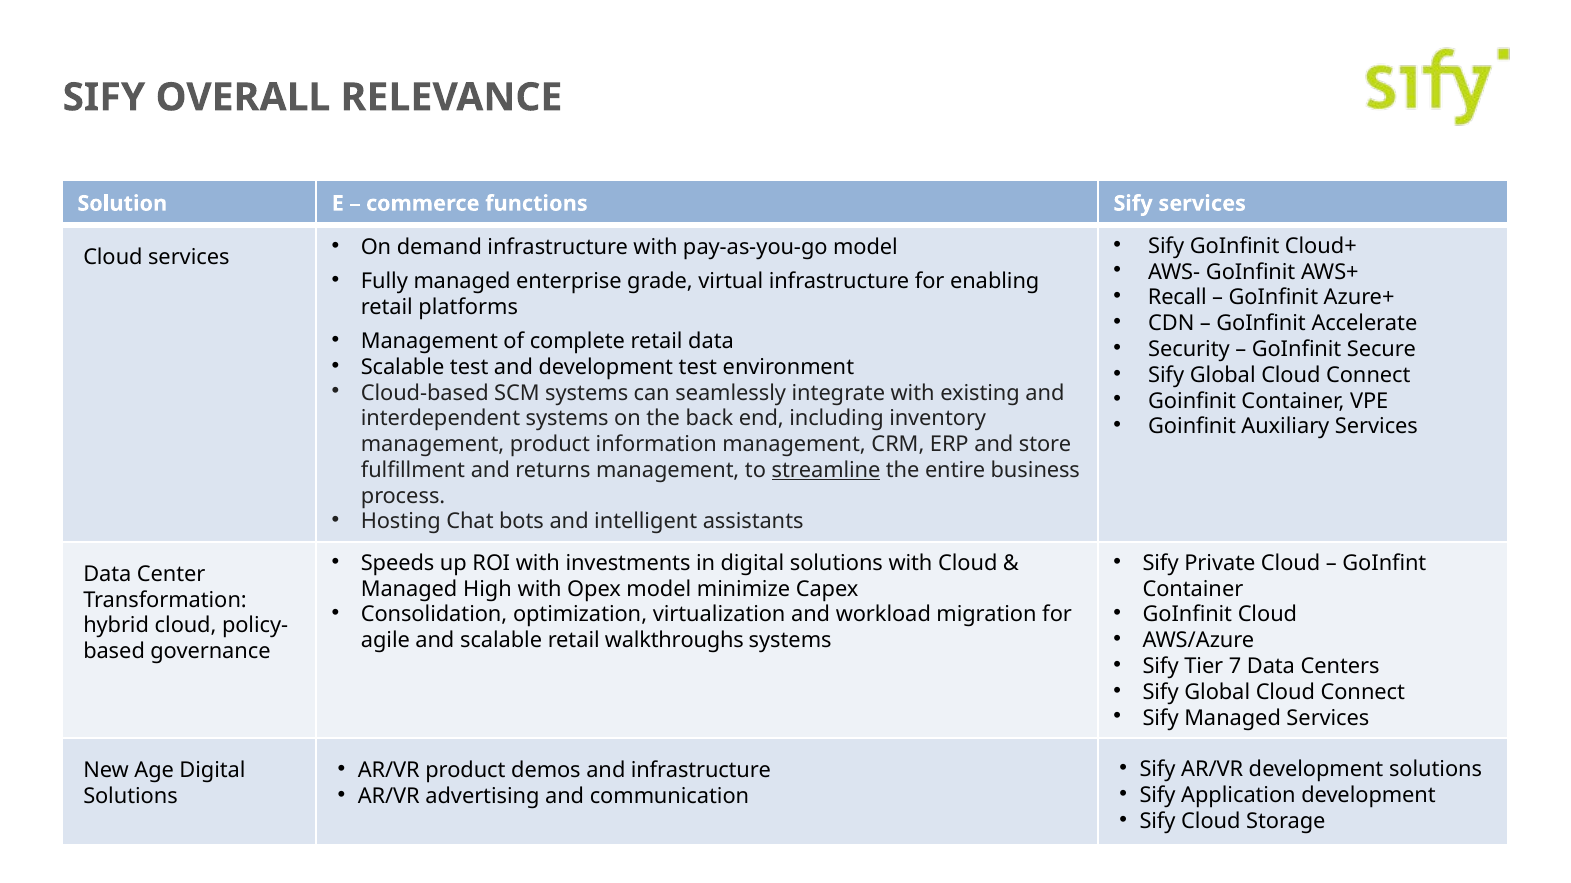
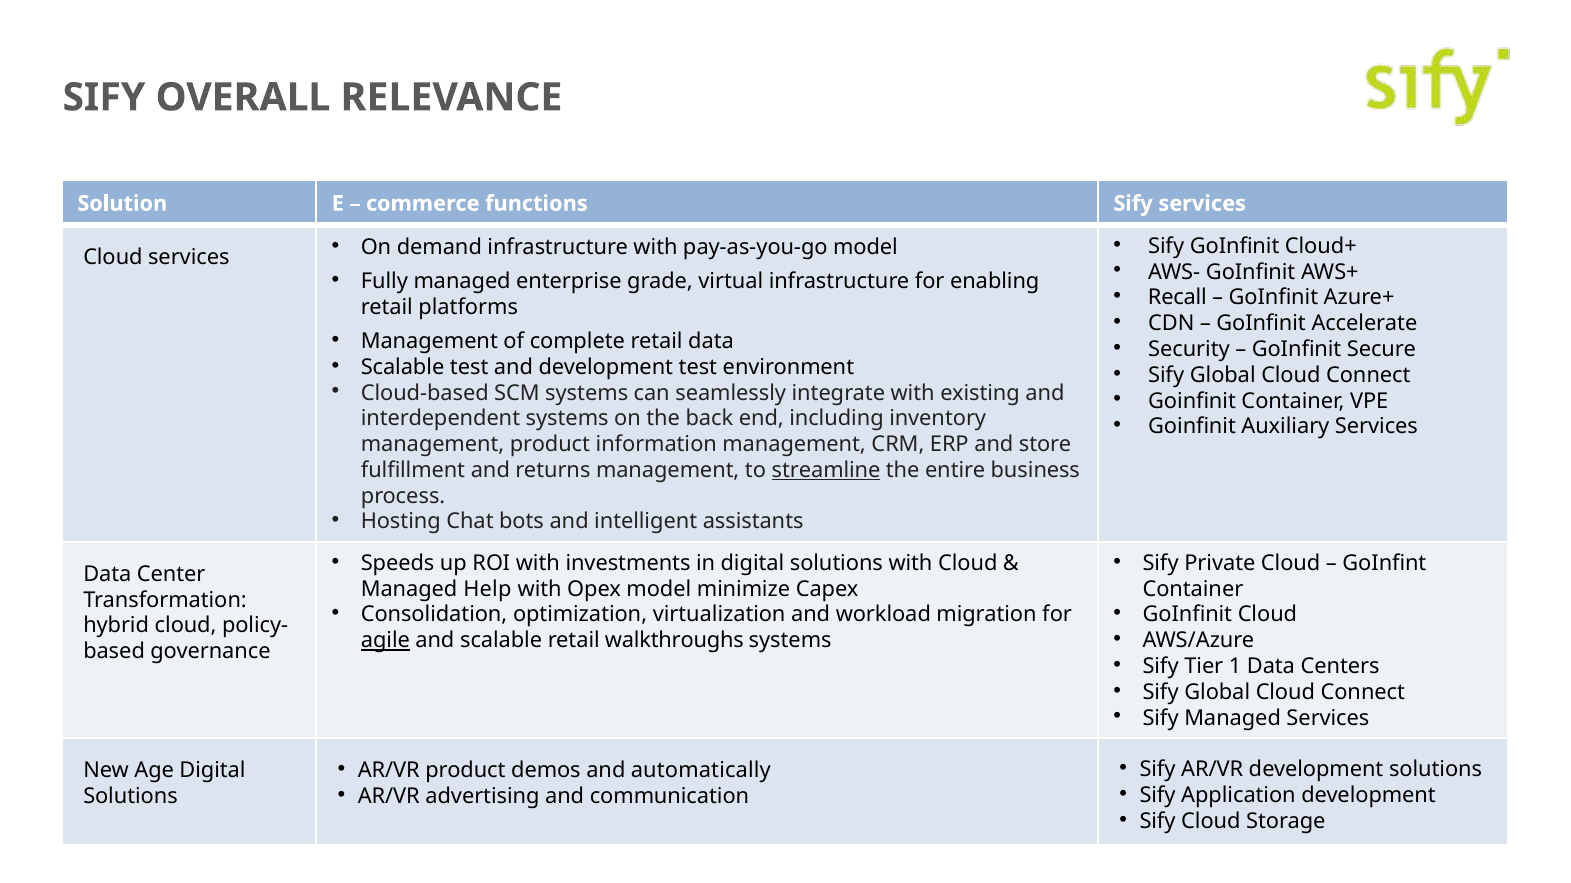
High: High -> Help
agile underline: none -> present
7: 7 -> 1
and infrastructure: infrastructure -> automatically
